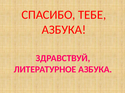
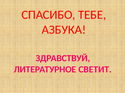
ЛИТЕРАТУРНОЕ АЗБУКА: АЗБУКА -> СВЕТИТ
